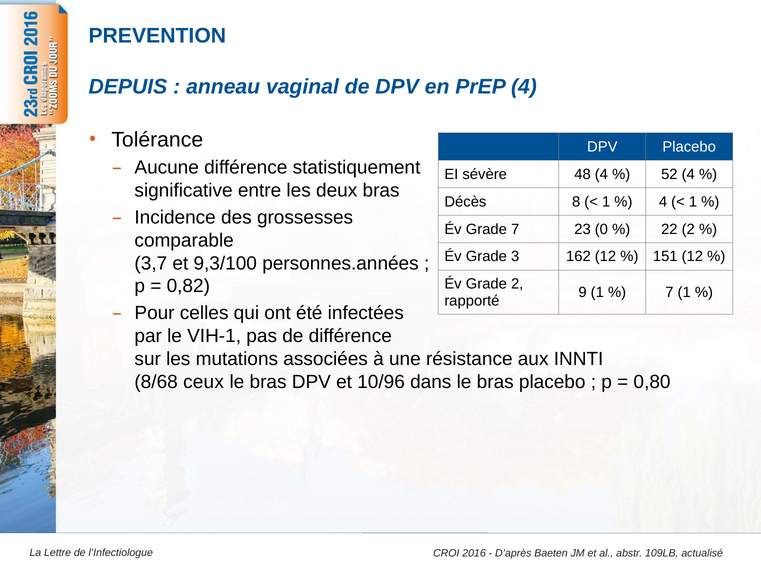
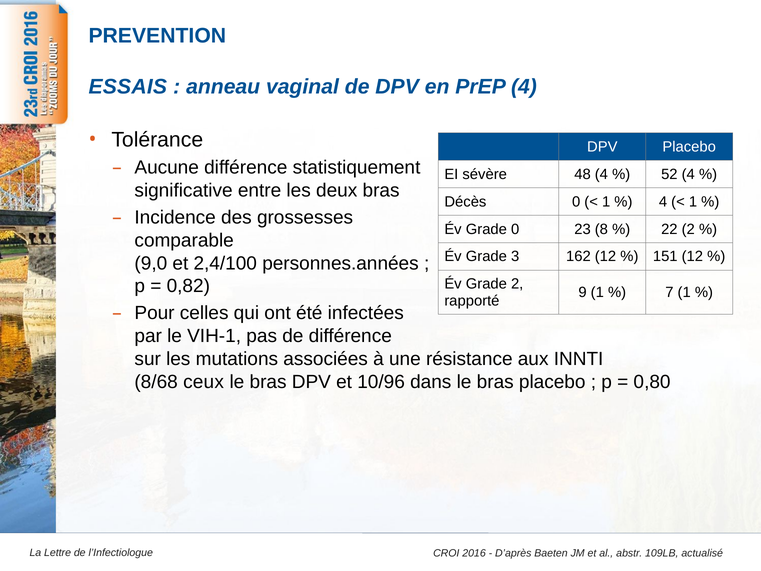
DEPUIS: DEPUIS -> ESSAIS
Décès 8: 8 -> 0
Grade 7: 7 -> 0
0: 0 -> 8
3,7: 3,7 -> 9,0
9,3/100: 9,3/100 -> 2,4/100
